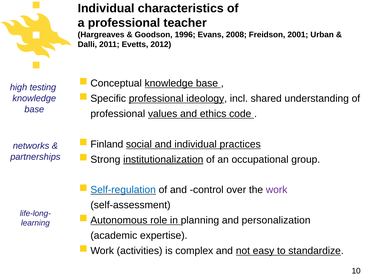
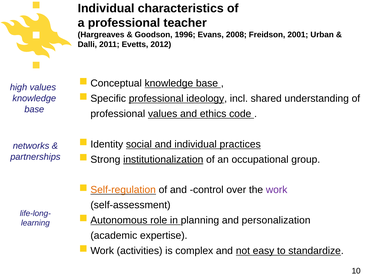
high testing: testing -> values
Finland: Finland -> Identity
Self-regulation colour: blue -> orange
